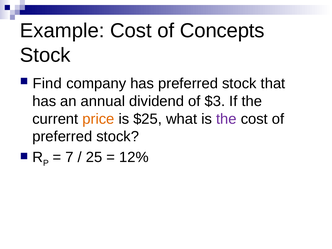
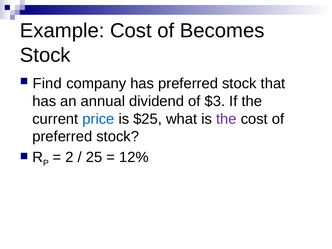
Concepts: Concepts -> Becomes
price colour: orange -> blue
7: 7 -> 2
